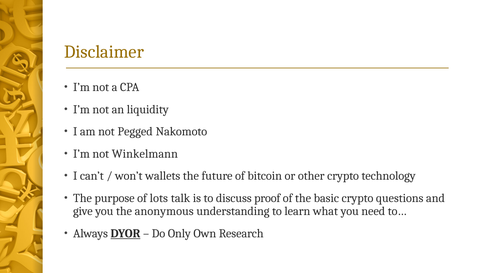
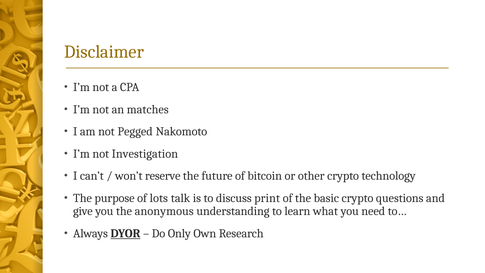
liquidity: liquidity -> matches
Winkelmann: Winkelmann -> Investigation
wallets: wallets -> reserve
proof: proof -> print
